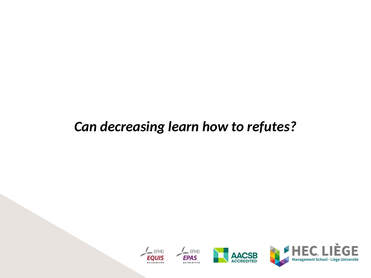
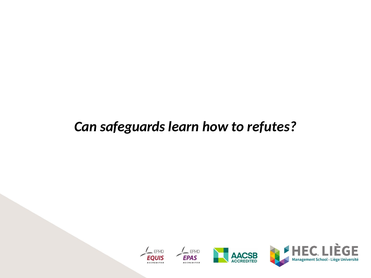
decreasing: decreasing -> safeguards
